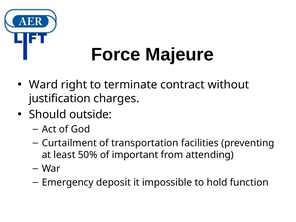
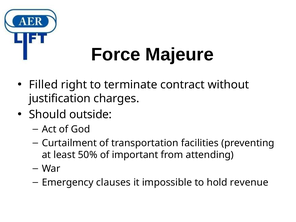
Ward: Ward -> Filled
deposit: deposit -> clauses
function: function -> revenue
